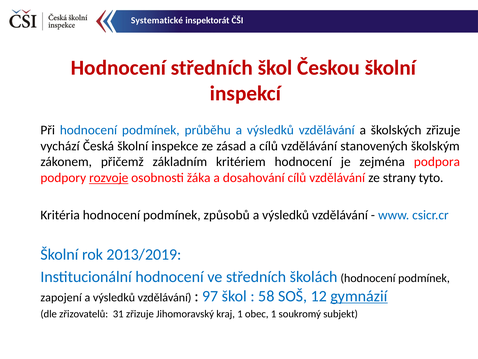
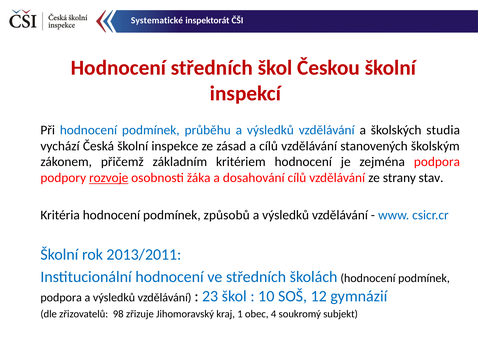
školských zřizuje: zřizuje -> studia
tyto: tyto -> stav
2013/2019: 2013/2019 -> 2013/2011
zapojení at (61, 297): zapojení -> podpora
97: 97 -> 23
58: 58 -> 10
gymnázií underline: present -> none
31: 31 -> 98
obec 1: 1 -> 4
